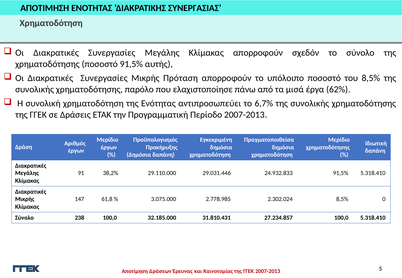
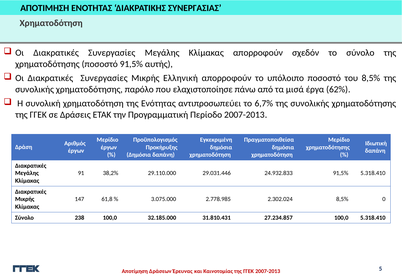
Πρόταση: Πρόταση -> Ελληνική
